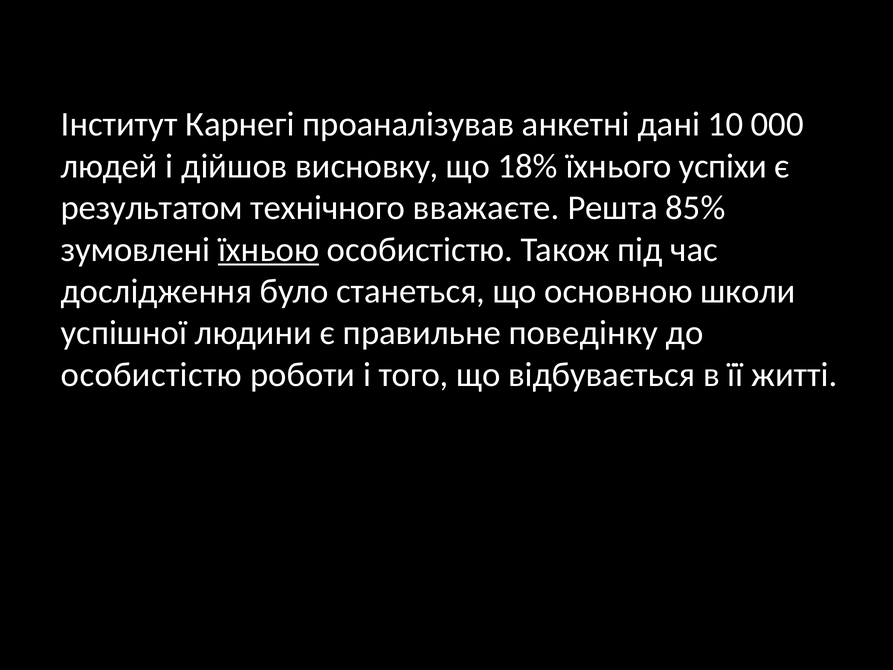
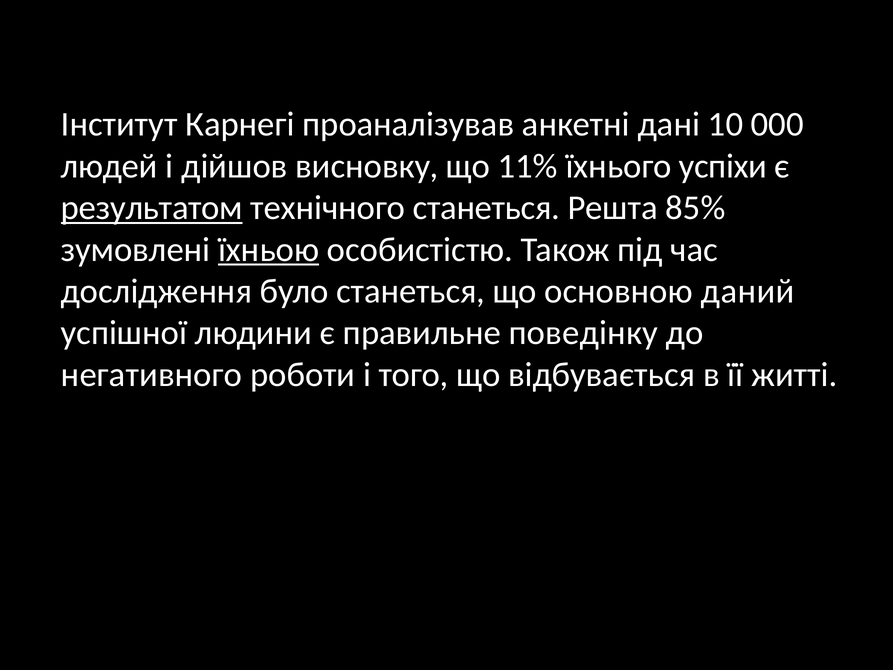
18%: 18% -> 11%
результатом underline: none -> present
технічного вважаєте: вважаєте -> станеться
школи: школи -> даний
особистістю at (151, 375): особистістю -> негативного
